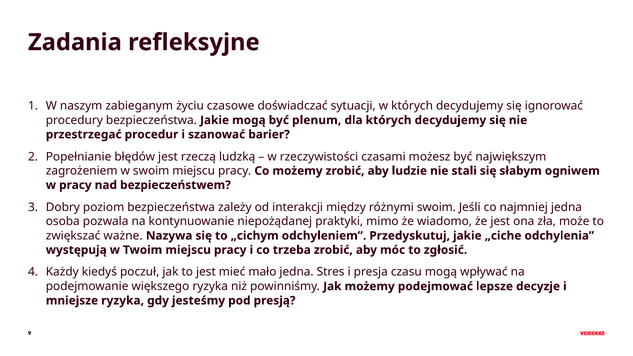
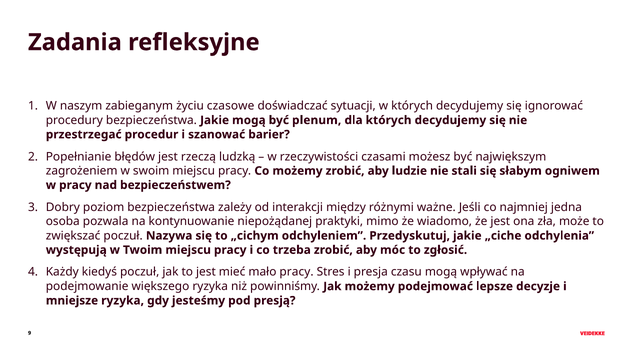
różnymi swoim: swoim -> ważne
zwiększać ważne: ważne -> poczuł
mało jedna: jedna -> pracy
